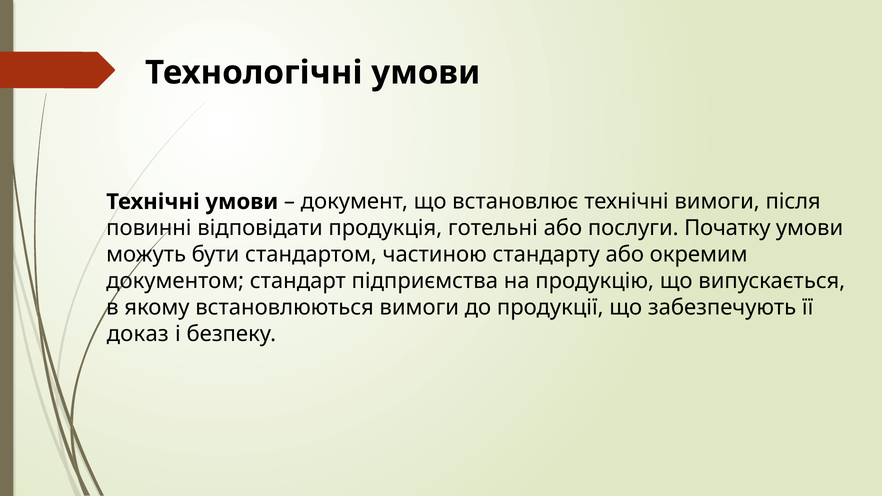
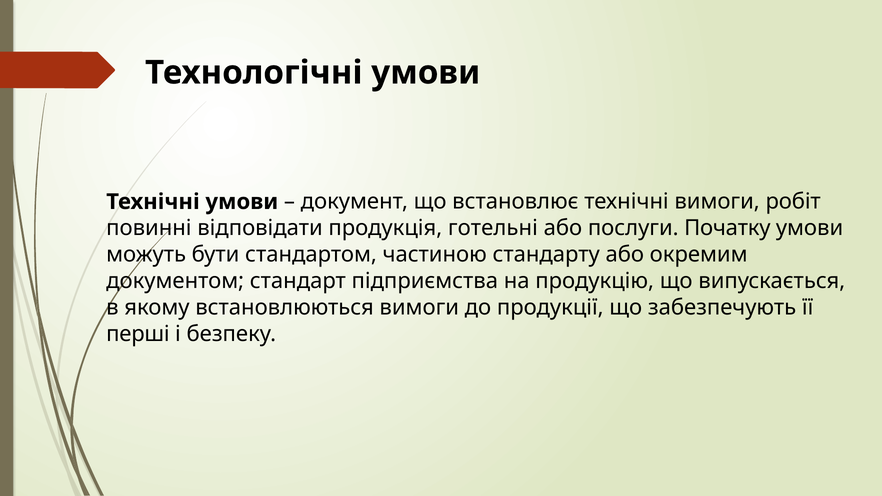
після: після -> робіт
доказ: доказ -> перші
